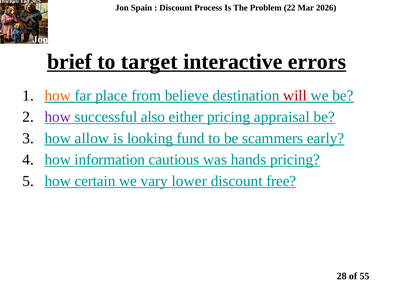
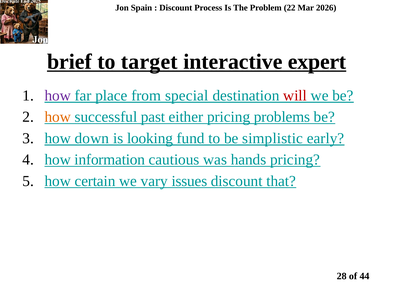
errors: errors -> expert
how at (58, 96) colour: orange -> purple
believe: believe -> special
how at (58, 117) colour: purple -> orange
also: also -> past
appraisal: appraisal -> problems
allow: allow -> down
scammers: scammers -> simplistic
lower: lower -> issues
free: free -> that
55: 55 -> 44
